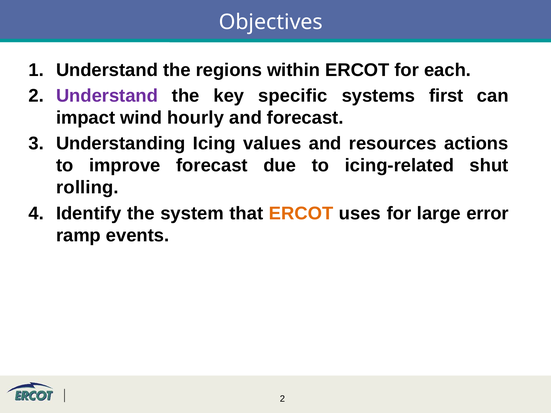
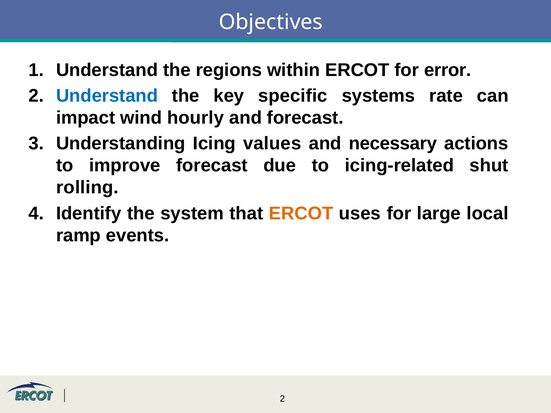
each: each -> error
Understand at (107, 96) colour: purple -> blue
first: first -> rate
resources: resources -> necessary
error: error -> local
